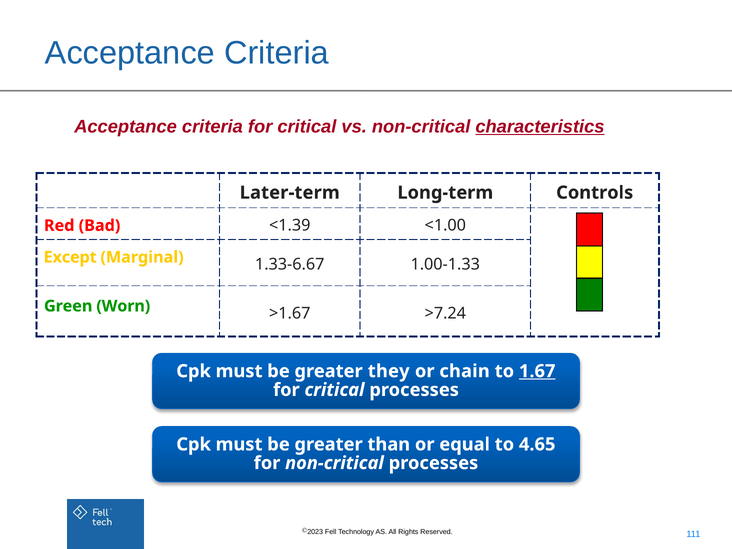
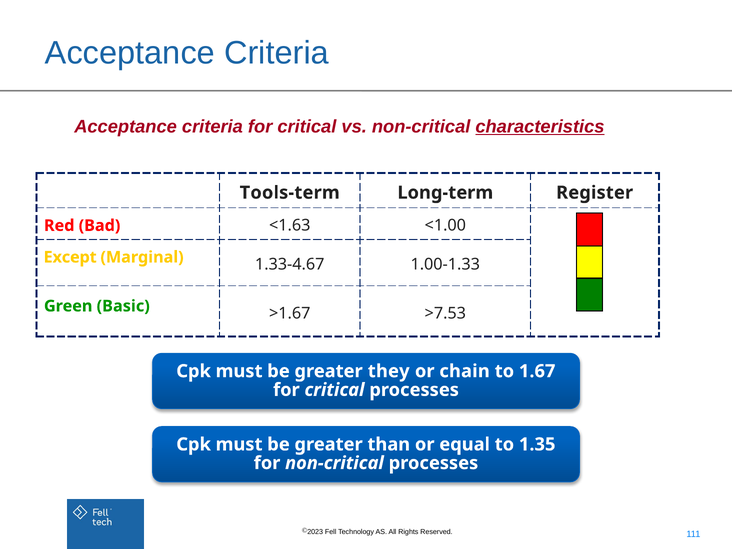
Later-term: Later-term -> Tools-term
Controls: Controls -> Register
<1.39: <1.39 -> <1.63
1.33-6.67: 1.33-6.67 -> 1.33-4.67
Worn: Worn -> Basic
>7.24: >7.24 -> >7.53
1.67 underline: present -> none
4.65: 4.65 -> 1.35
